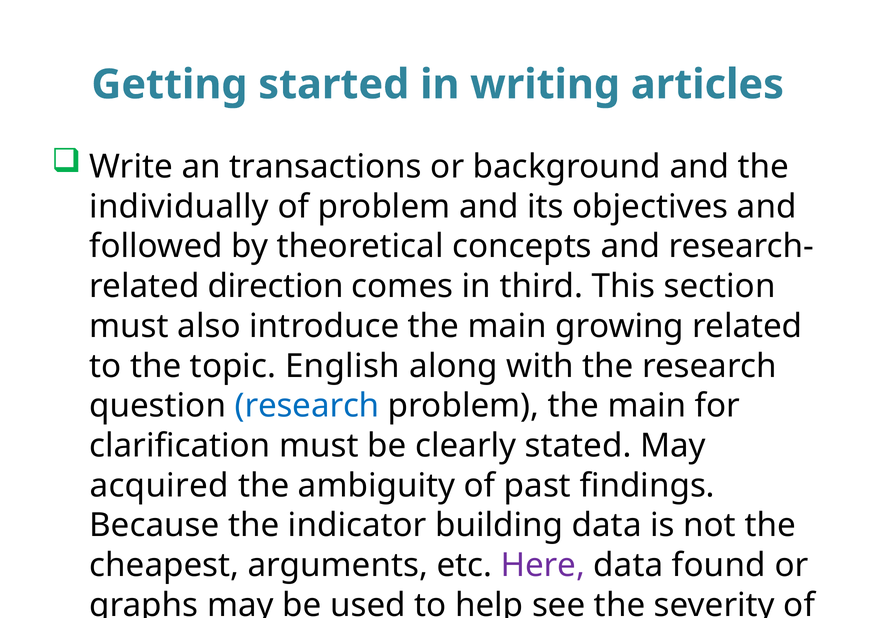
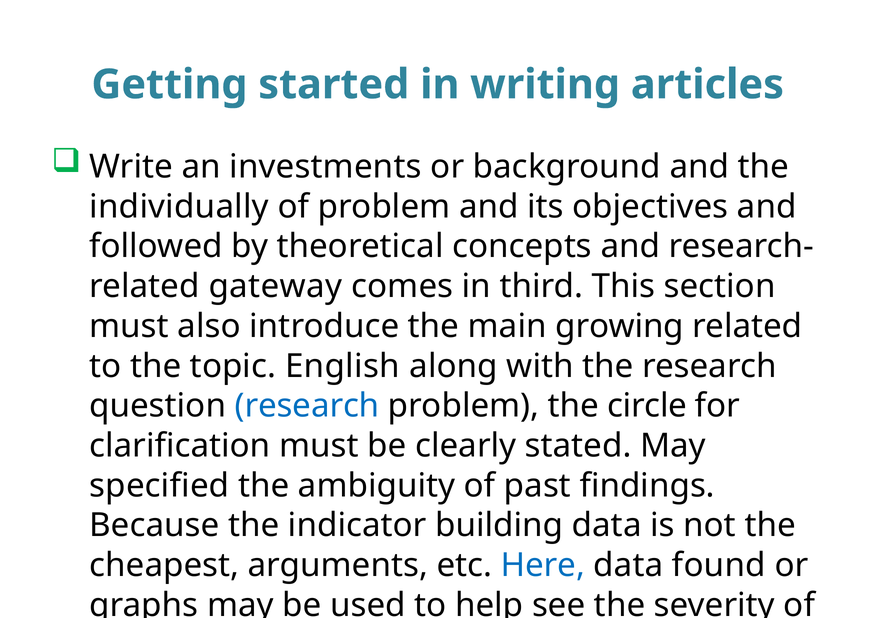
transactions: transactions -> investments
direction: direction -> gateway
problem the main: main -> circle
acquired: acquired -> specified
Here colour: purple -> blue
